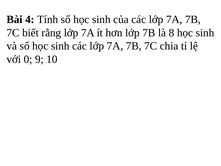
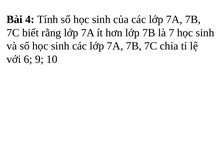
8: 8 -> 7
0: 0 -> 6
